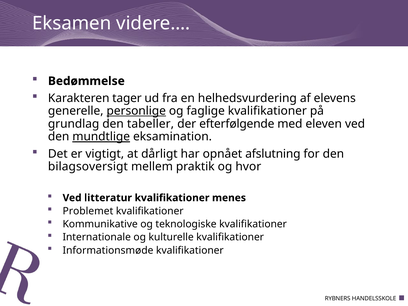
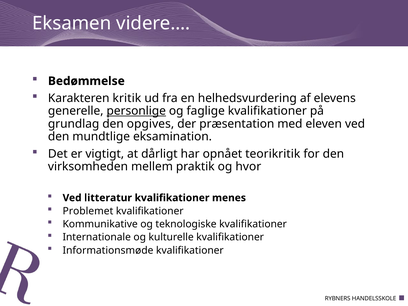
tager: tager -> kritik
tabeller: tabeller -> opgives
efterfølgende: efterfølgende -> præsentation
mundtlige underline: present -> none
afslutning: afslutning -> teorikritik
bilagsoversigt: bilagsoversigt -> virksomheden
